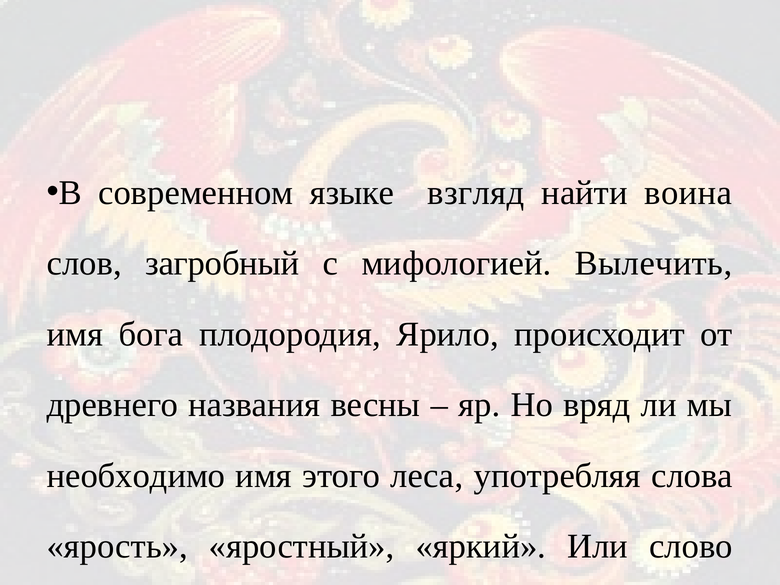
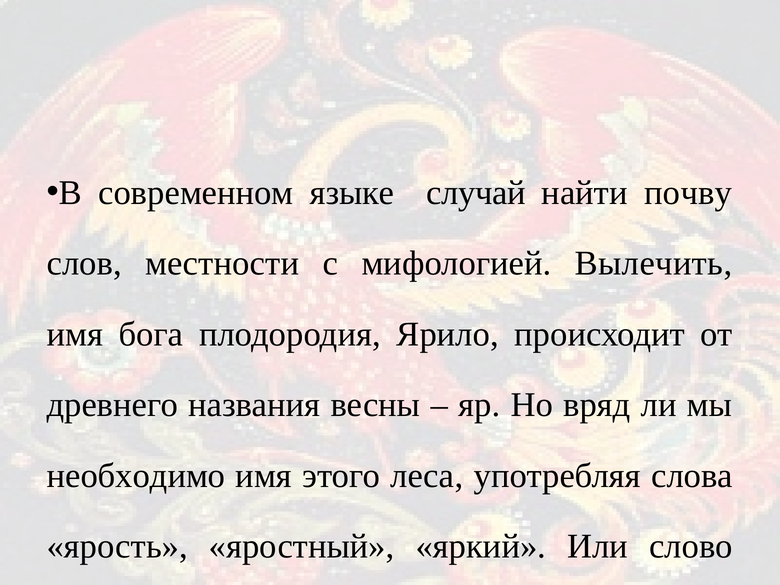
взгляд: взгляд -> случай
воина: воина -> почву
загробный: загробный -> местности
